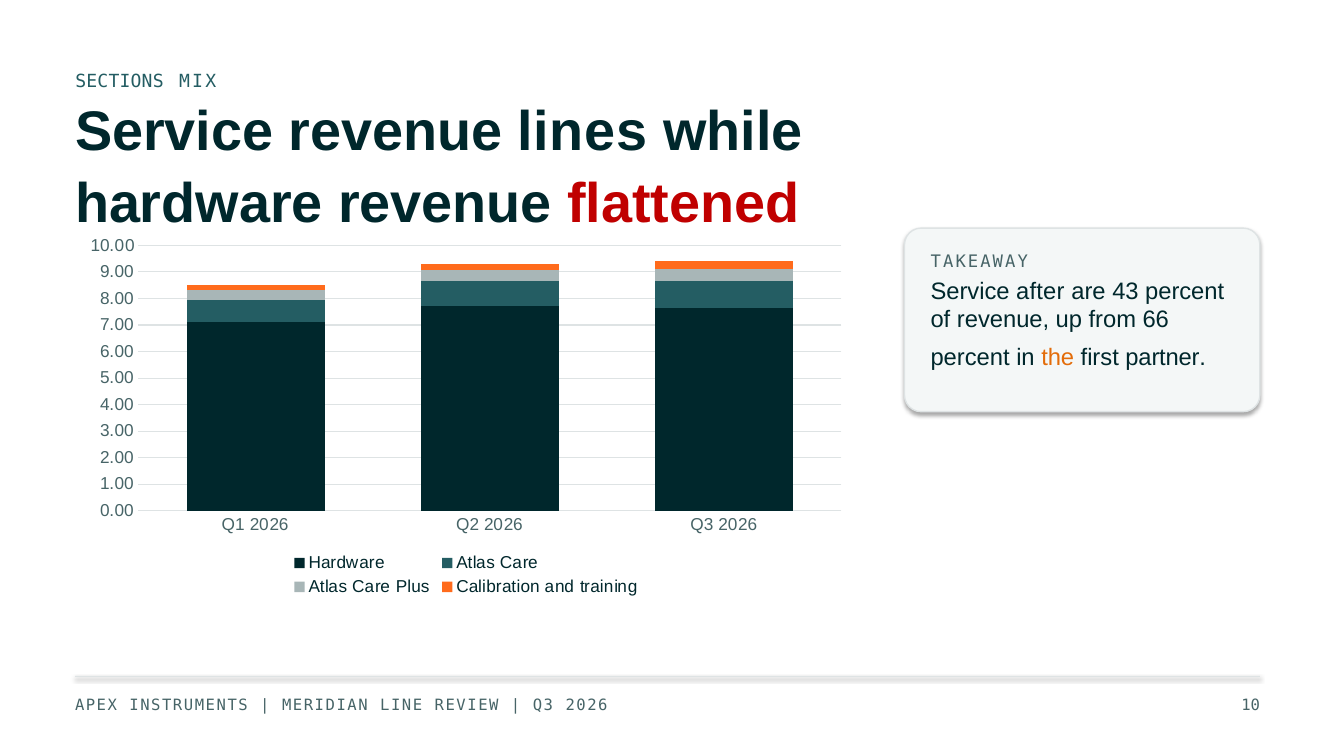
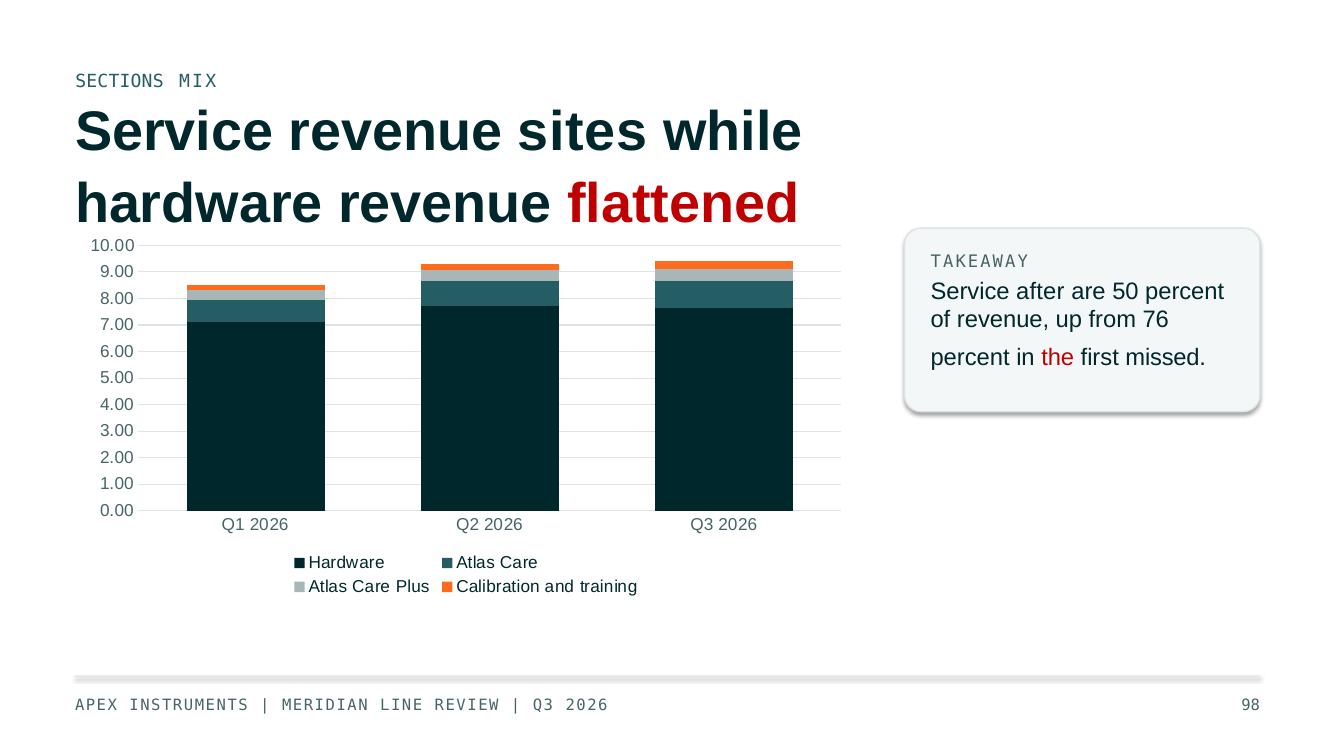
lines: lines -> sites
43: 43 -> 50
66: 66 -> 76
the colour: orange -> red
partner: partner -> missed
10: 10 -> 98
